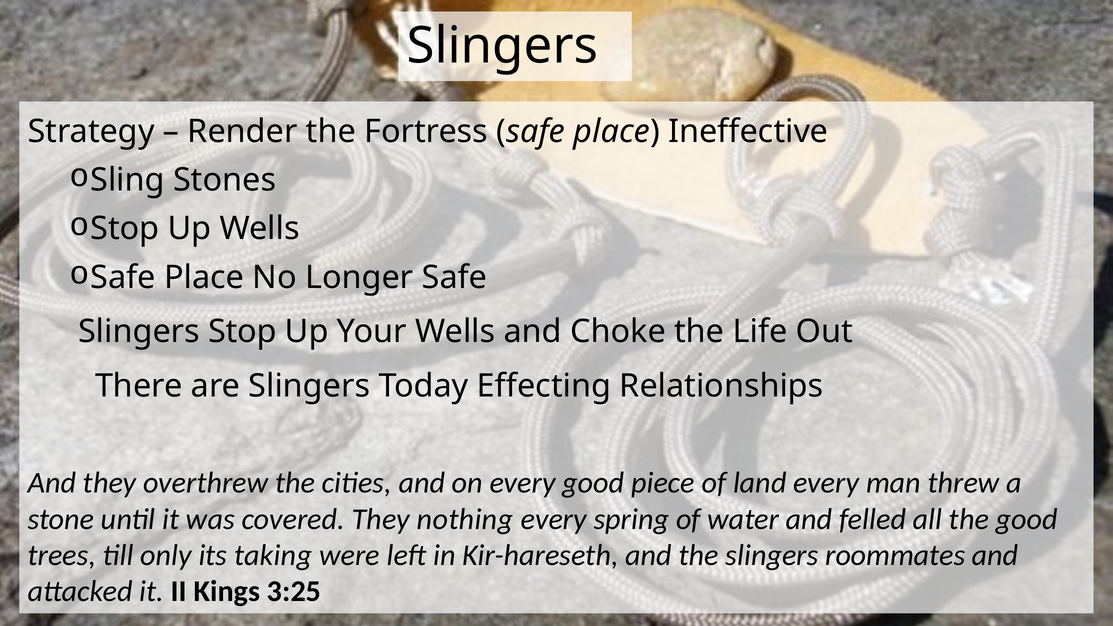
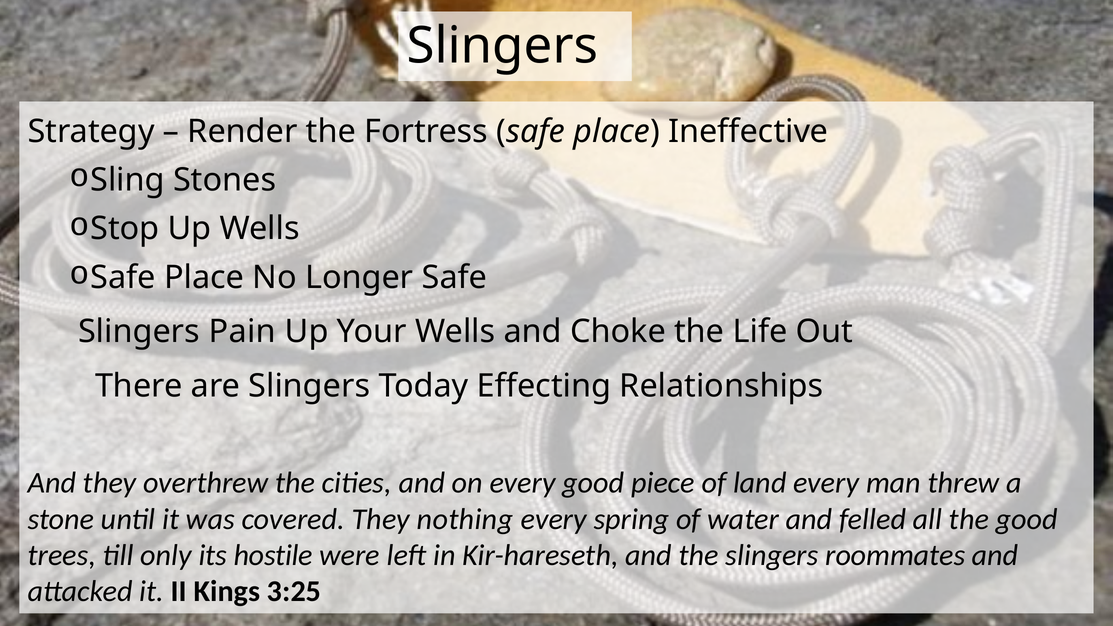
Slingers Stop: Stop -> Pain
taking: taking -> hostile
